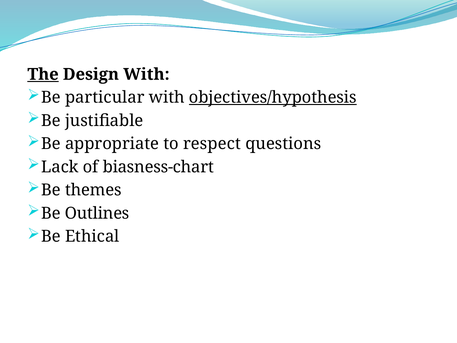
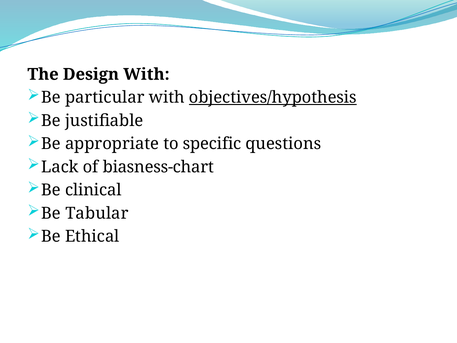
The underline: present -> none
respect: respect -> specific
themes: themes -> clinical
Outlines: Outlines -> Tabular
